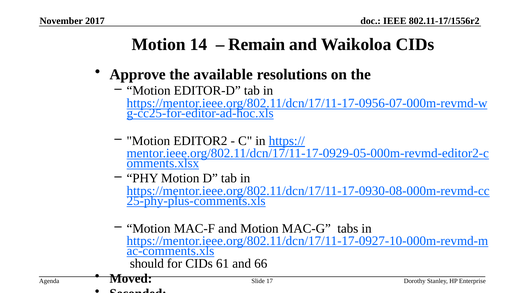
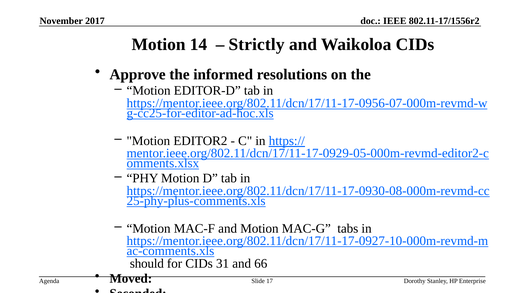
Remain: Remain -> Strictly
available: available -> informed
61: 61 -> 31
